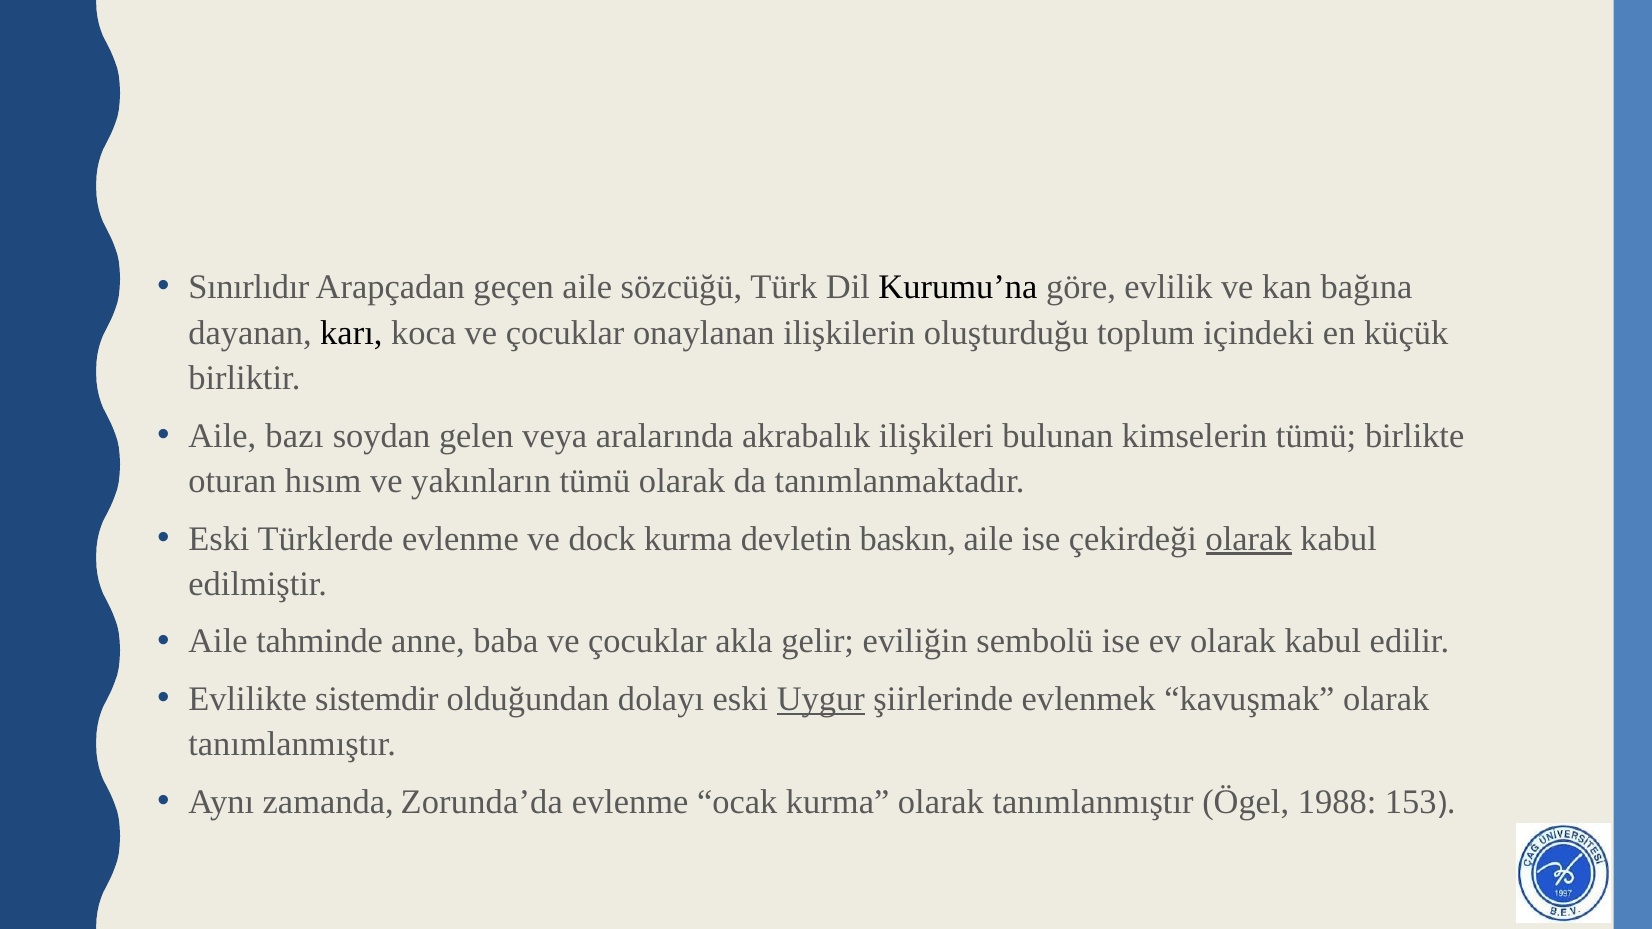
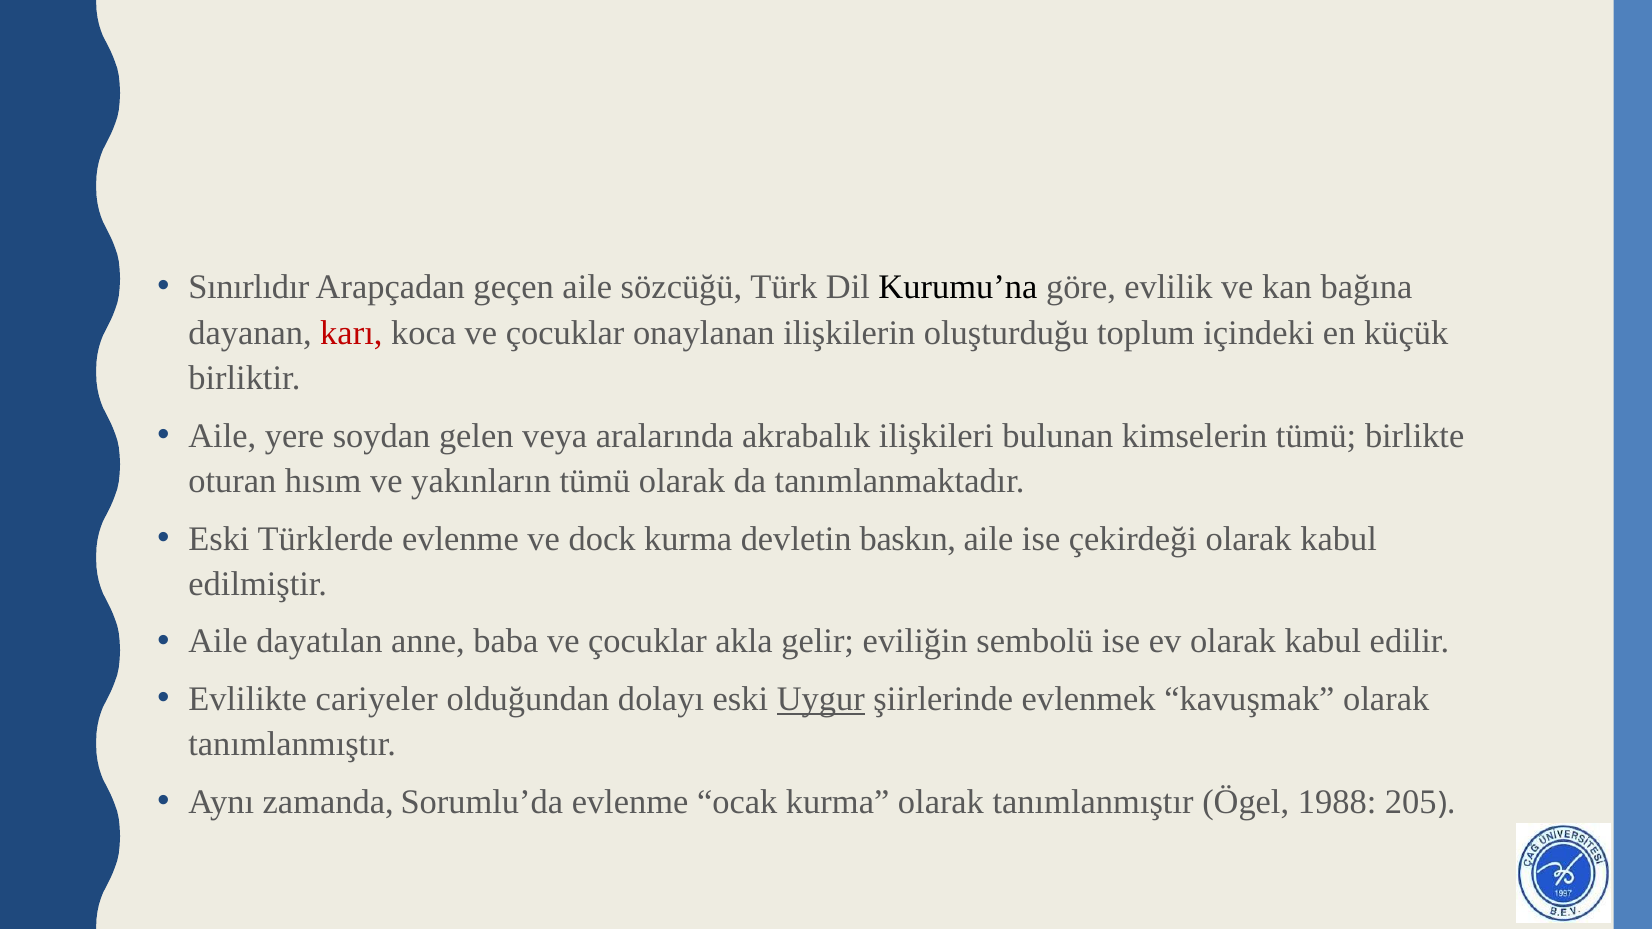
karı colour: black -> red
bazı: bazı -> yere
olarak at (1249, 539) underline: present -> none
tahminde: tahminde -> dayatılan
sistemdir: sistemdir -> cariyeler
Zorunda’da: Zorunda’da -> Sorumlu’da
153: 153 -> 205
